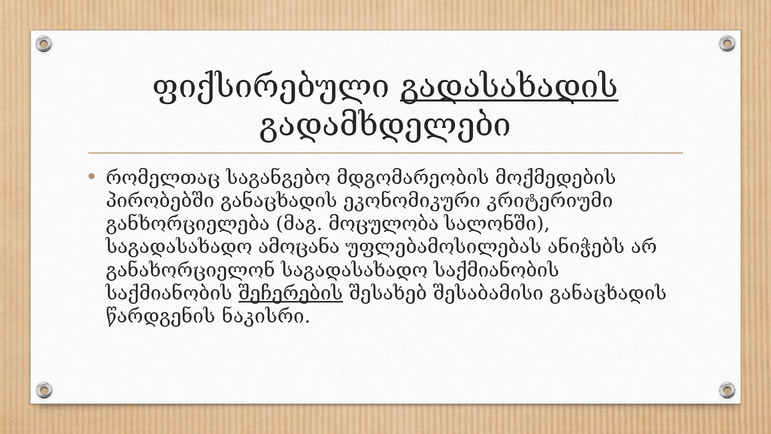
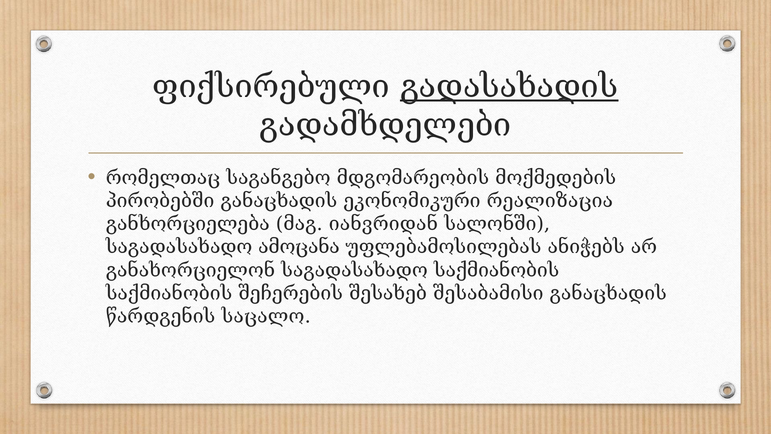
კრიტერიუმი: კრიტერიუმი -> რეალიზაცია
მოცულობა: მოცულობა -> იანვრიდან
შეჩერების underline: present -> none
ნაკისრი: ნაკისრი -> საცალო
